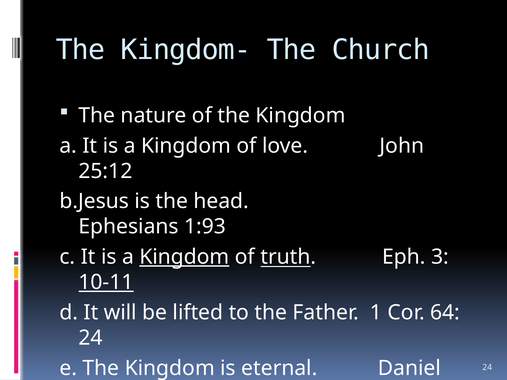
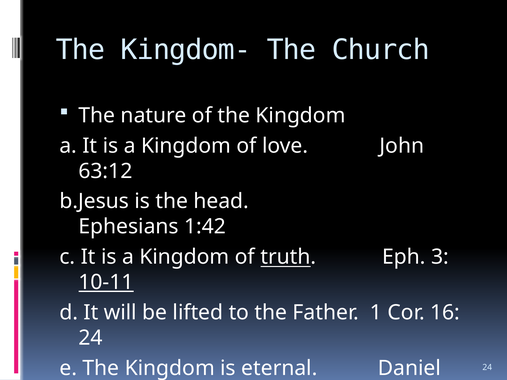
25:12: 25:12 -> 63:12
1:93: 1:93 -> 1:42
Kingdom at (184, 257) underline: present -> none
64: 64 -> 16
